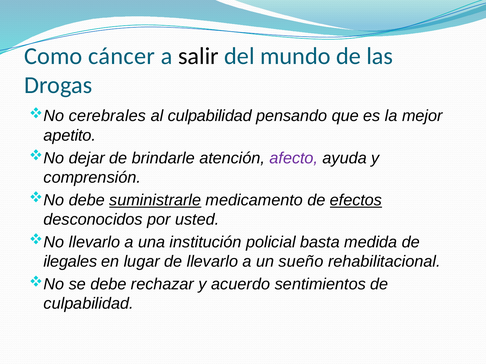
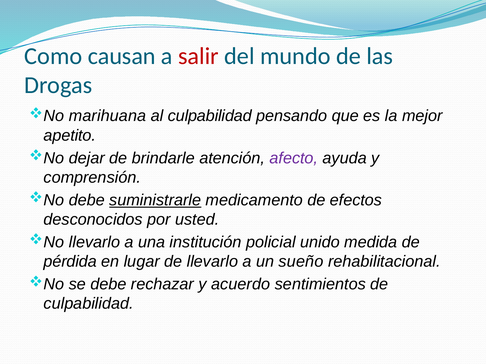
cáncer: cáncer -> causan
salir colour: black -> red
cerebrales: cerebrales -> marihuana
efectos underline: present -> none
basta: basta -> unido
ilegales: ilegales -> pérdida
